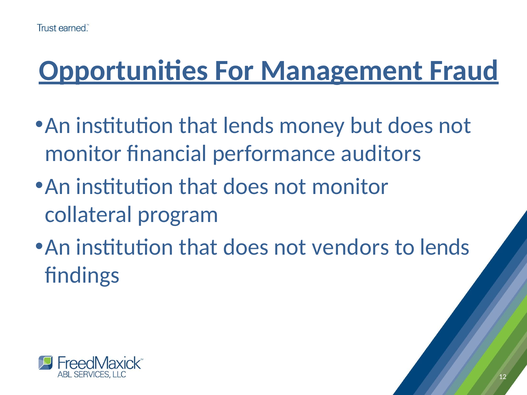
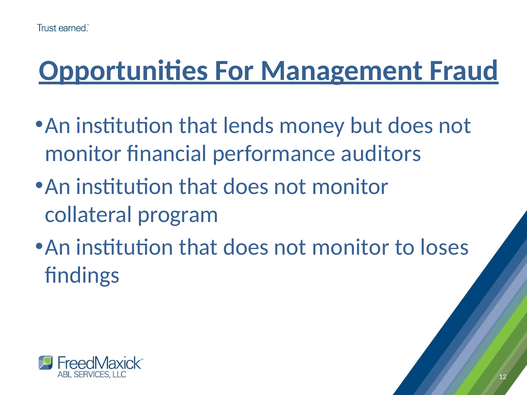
vendors at (351, 247): vendors -> monitor
to lends: lends -> loses
